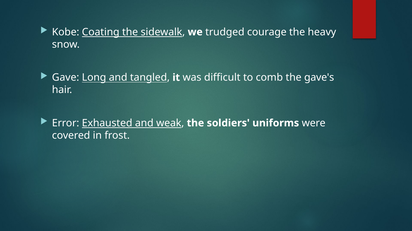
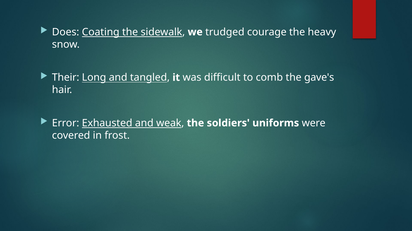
Kobe: Kobe -> Does
Gave: Gave -> Their
